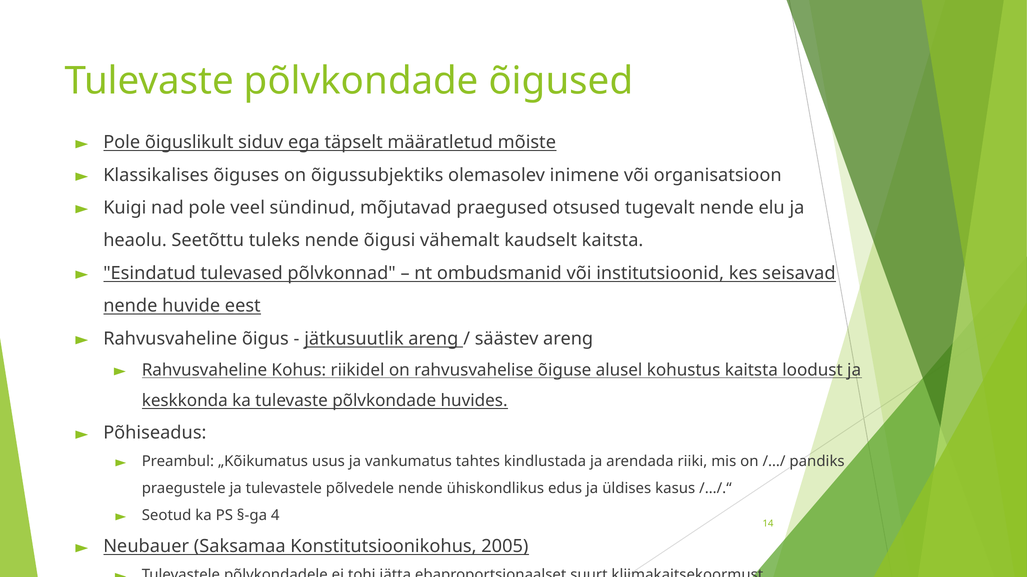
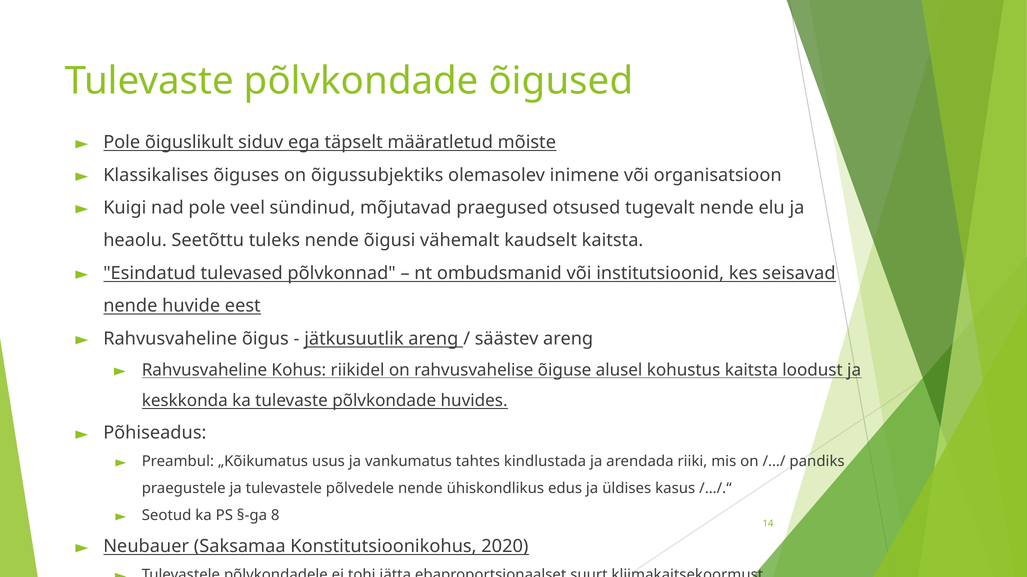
4: 4 -> 8
2005: 2005 -> 2020
